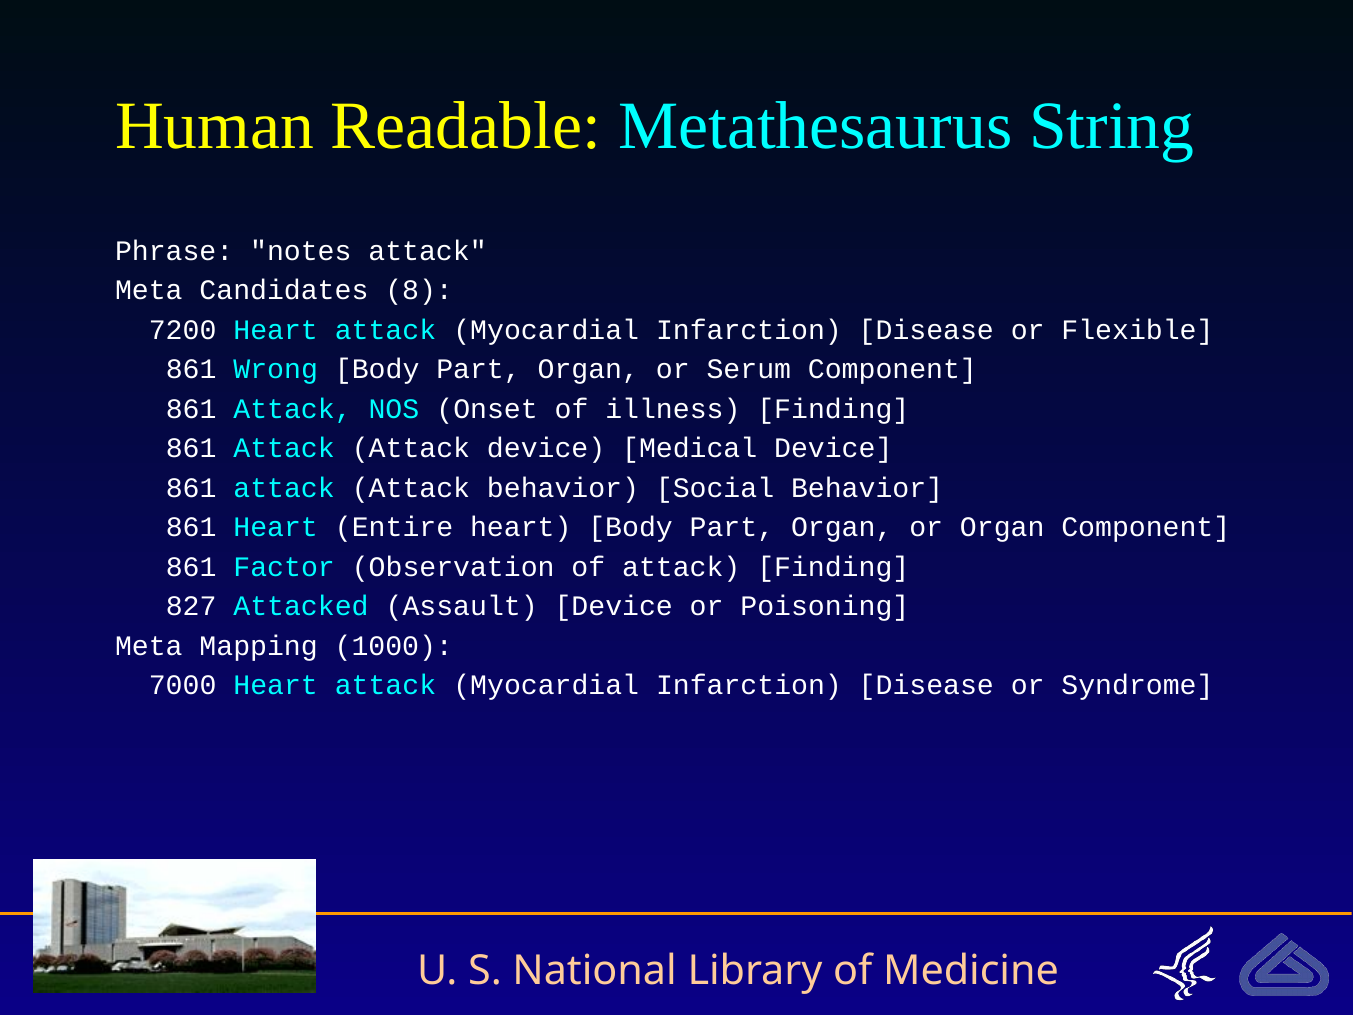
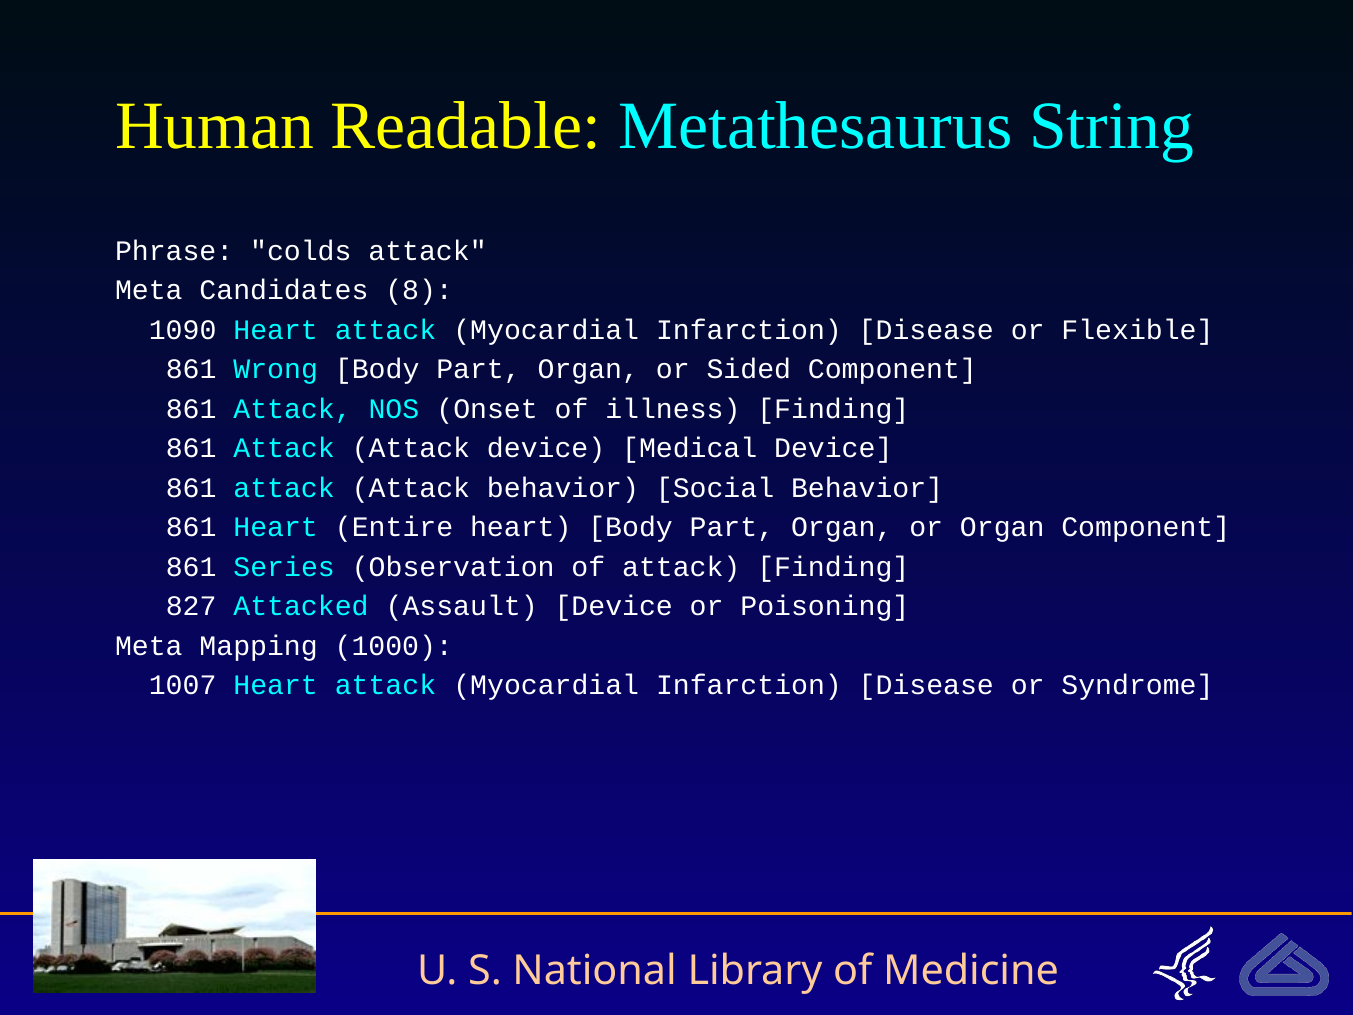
notes: notes -> colds
7200: 7200 -> 1090
Serum: Serum -> Sided
Factor: Factor -> Series
7000: 7000 -> 1007
